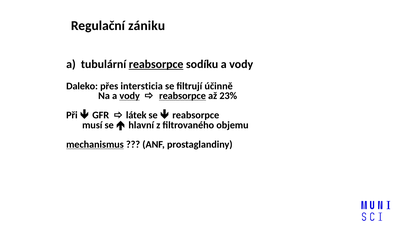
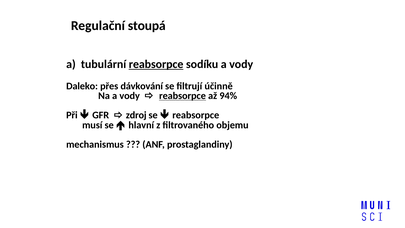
zániku: zániku -> stoupá
intersticia: intersticia -> dávkování
vody at (130, 96) underline: present -> none
23%: 23% -> 94%
látek: látek -> zdroj
mechanismus underline: present -> none
